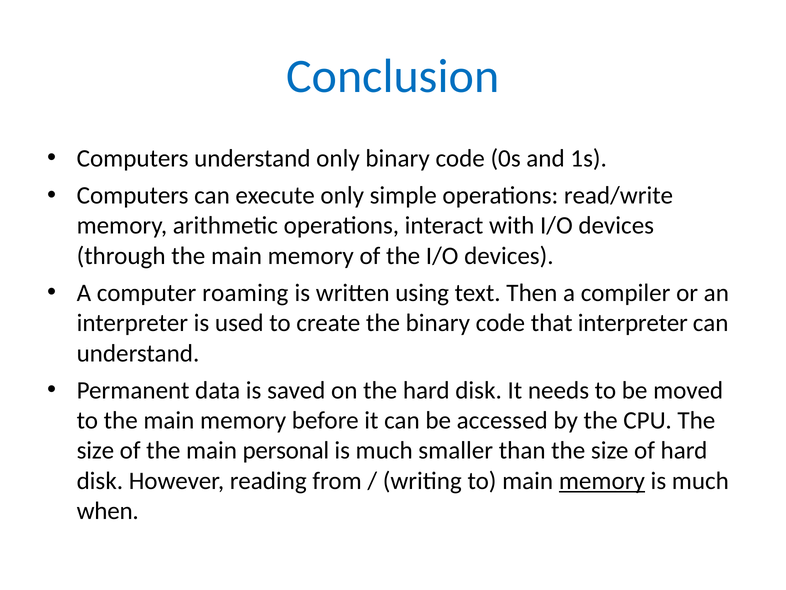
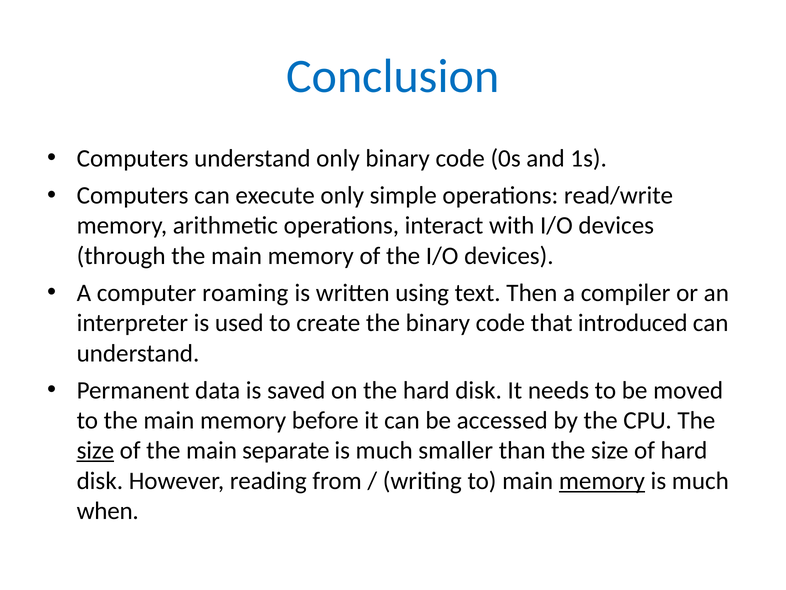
that interpreter: interpreter -> introduced
size at (95, 450) underline: none -> present
personal: personal -> separate
